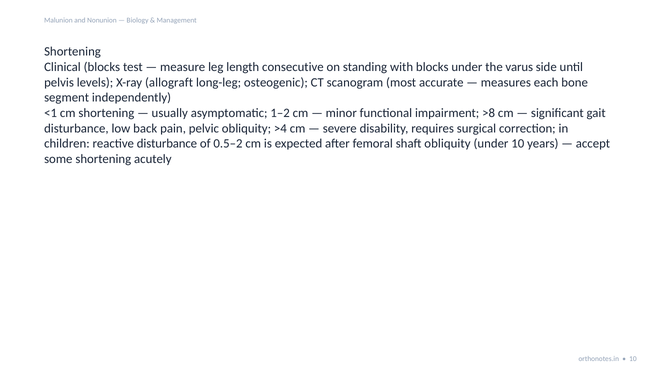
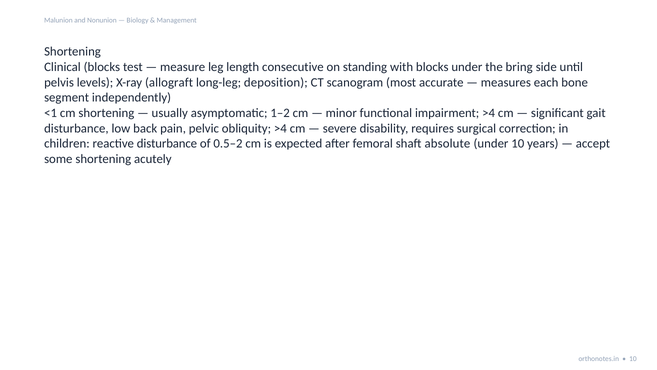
varus: varus -> bring
osteogenic: osteogenic -> deposition
impairment >8: >8 -> >4
shaft obliquity: obliquity -> absolute
